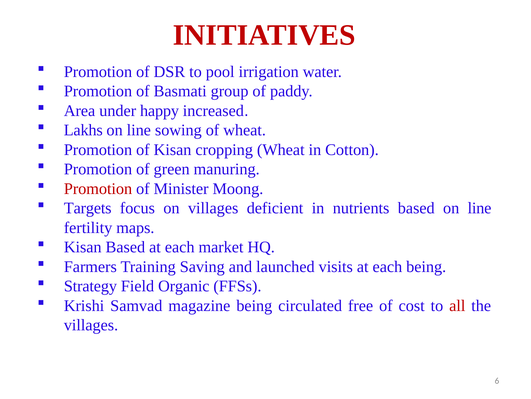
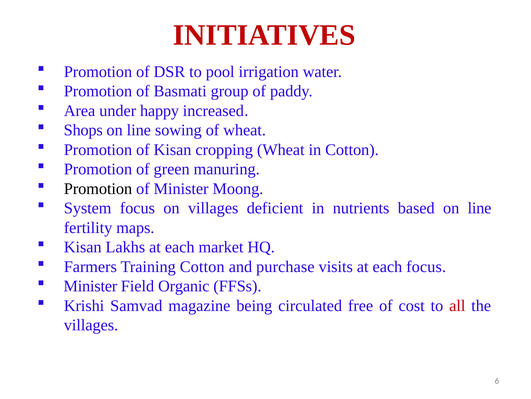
Lakhs: Lakhs -> Shops
Promotion at (98, 188) colour: red -> black
Targets: Targets -> System
Kisan Based: Based -> Lakhs
Training Saving: Saving -> Cotton
launched: launched -> purchase
each being: being -> focus
Strategy at (90, 286): Strategy -> Minister
